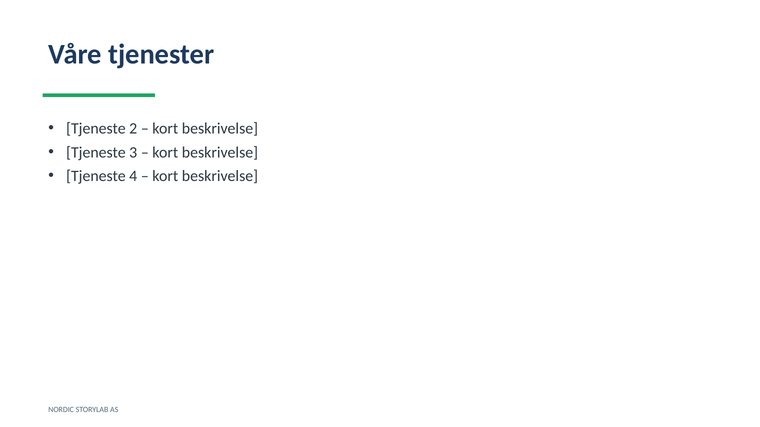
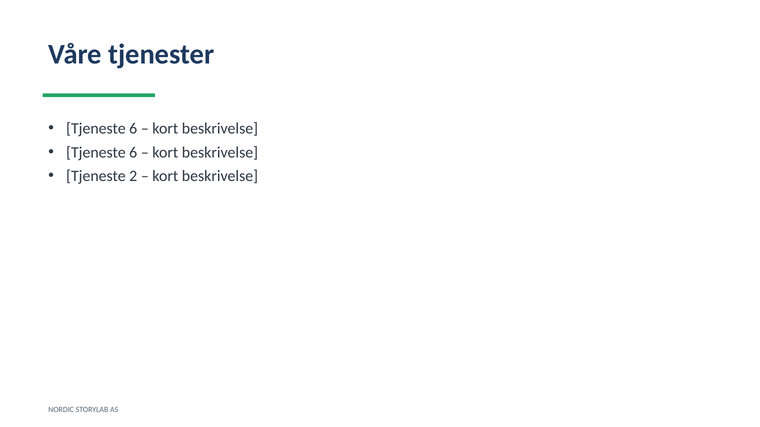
2 at (133, 129): 2 -> 6
3 at (133, 152): 3 -> 6
4: 4 -> 2
